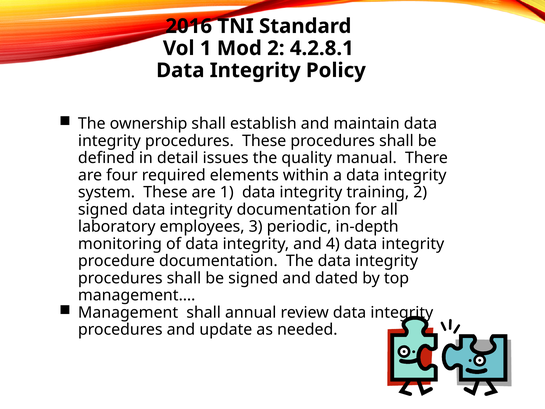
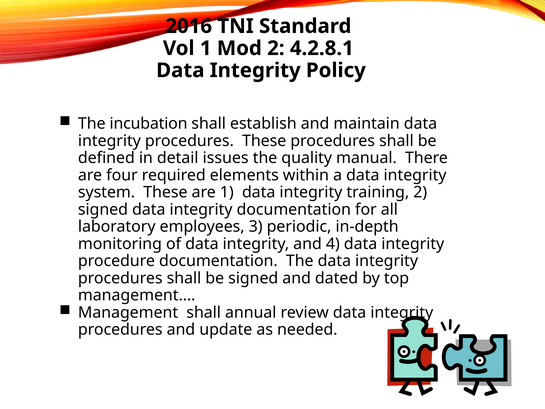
ownership: ownership -> incubation
